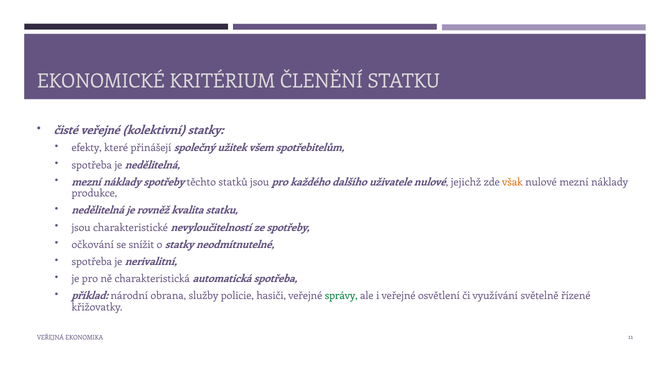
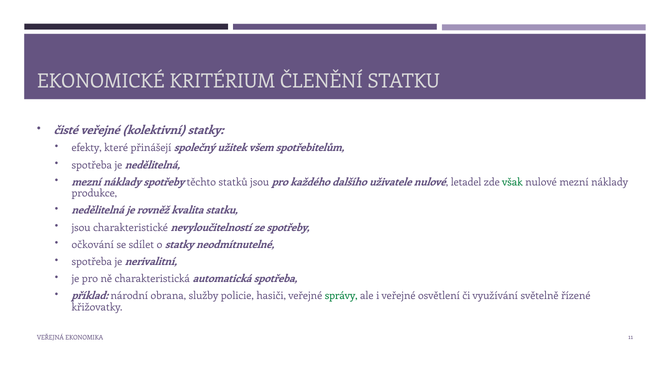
jejichž: jejichž -> letadel
však colour: orange -> green
snížit: snížit -> sdílet
